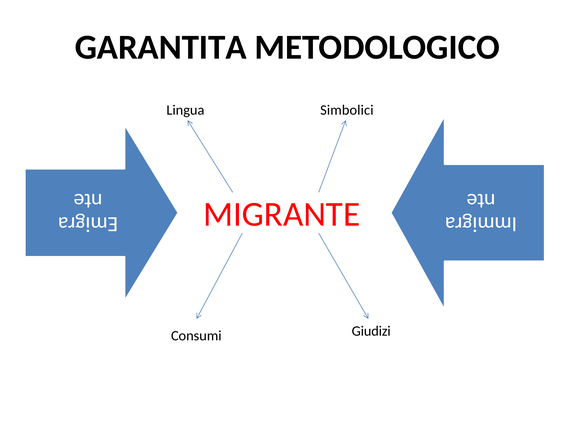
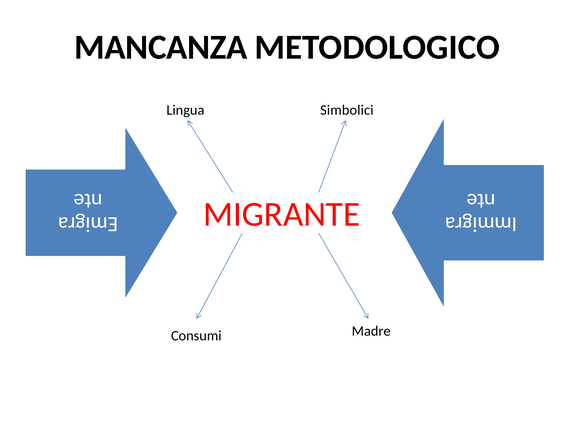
GARANTITA: GARANTITA -> MANCANZA
Giudizi: Giudizi -> Madre
